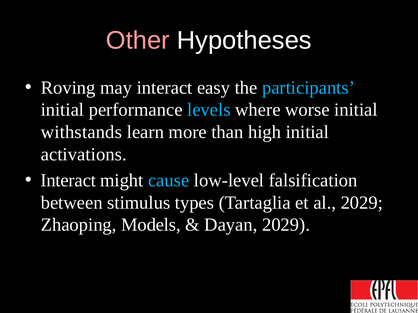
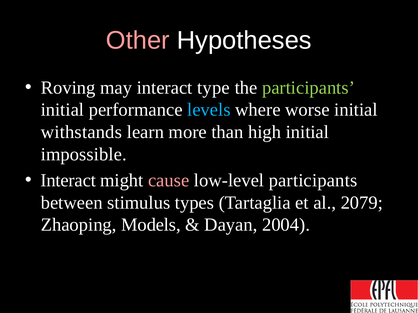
easy: easy -> type
participants at (308, 88) colour: light blue -> light green
activations: activations -> impossible
cause colour: light blue -> pink
low-level falsification: falsification -> participants
al 2029: 2029 -> 2079
Dayan 2029: 2029 -> 2004
